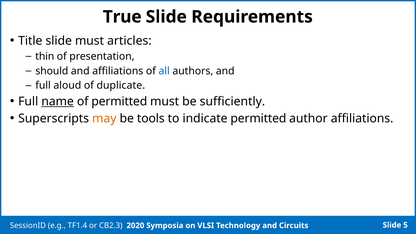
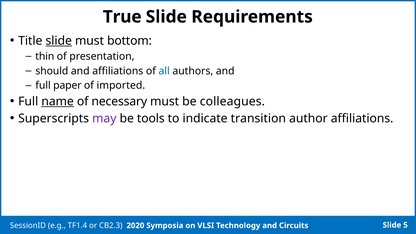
slide at (59, 41) underline: none -> present
articles: articles -> bottom
aloud: aloud -> paper
duplicate: duplicate -> imported
of permitted: permitted -> necessary
sufficiently: sufficiently -> colleagues
may colour: orange -> purple
indicate permitted: permitted -> transition
